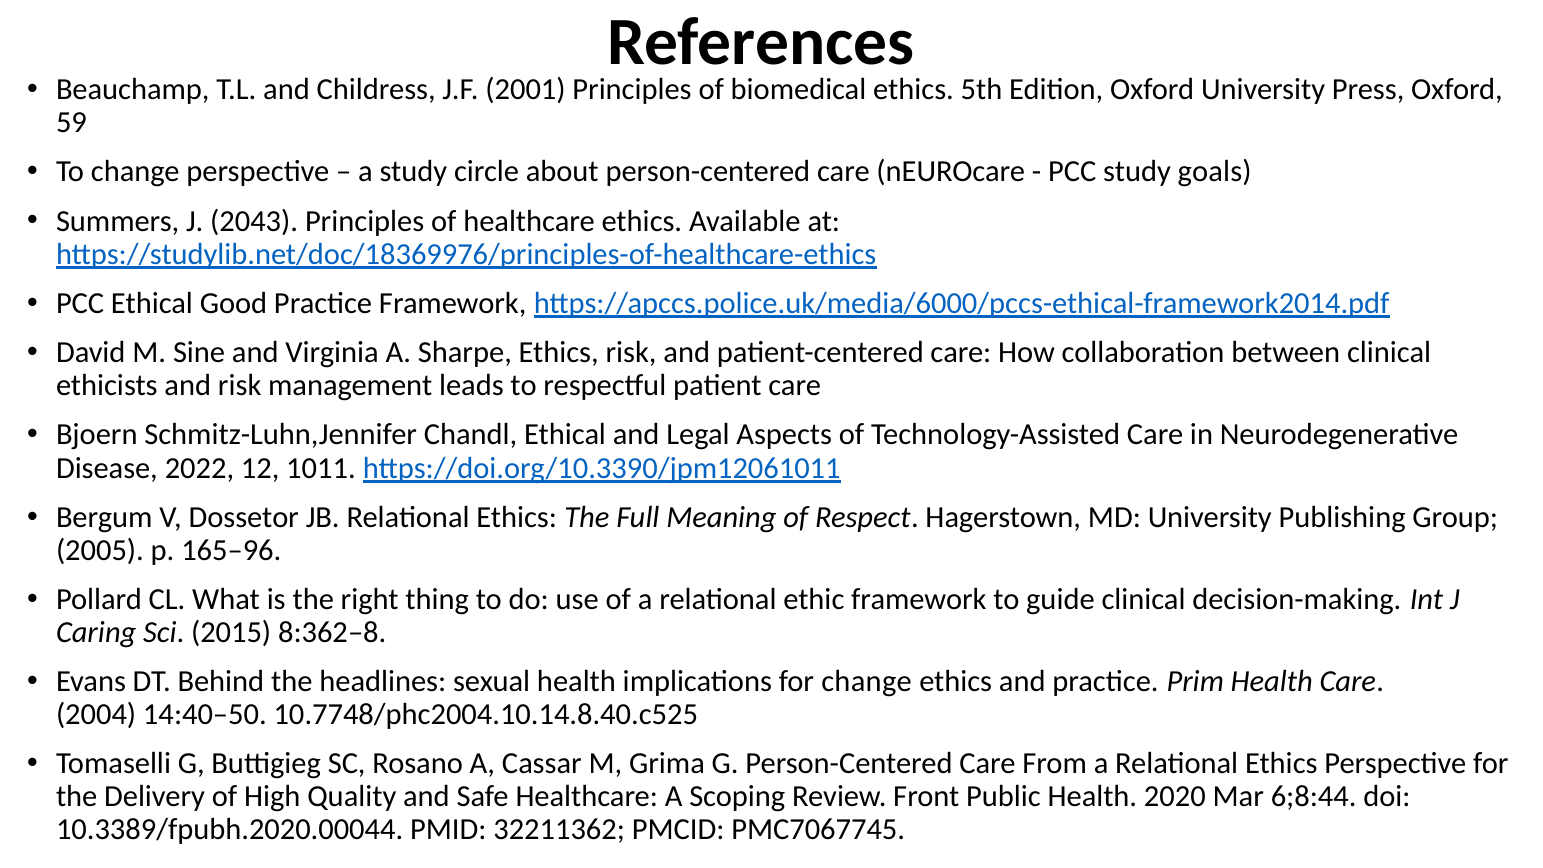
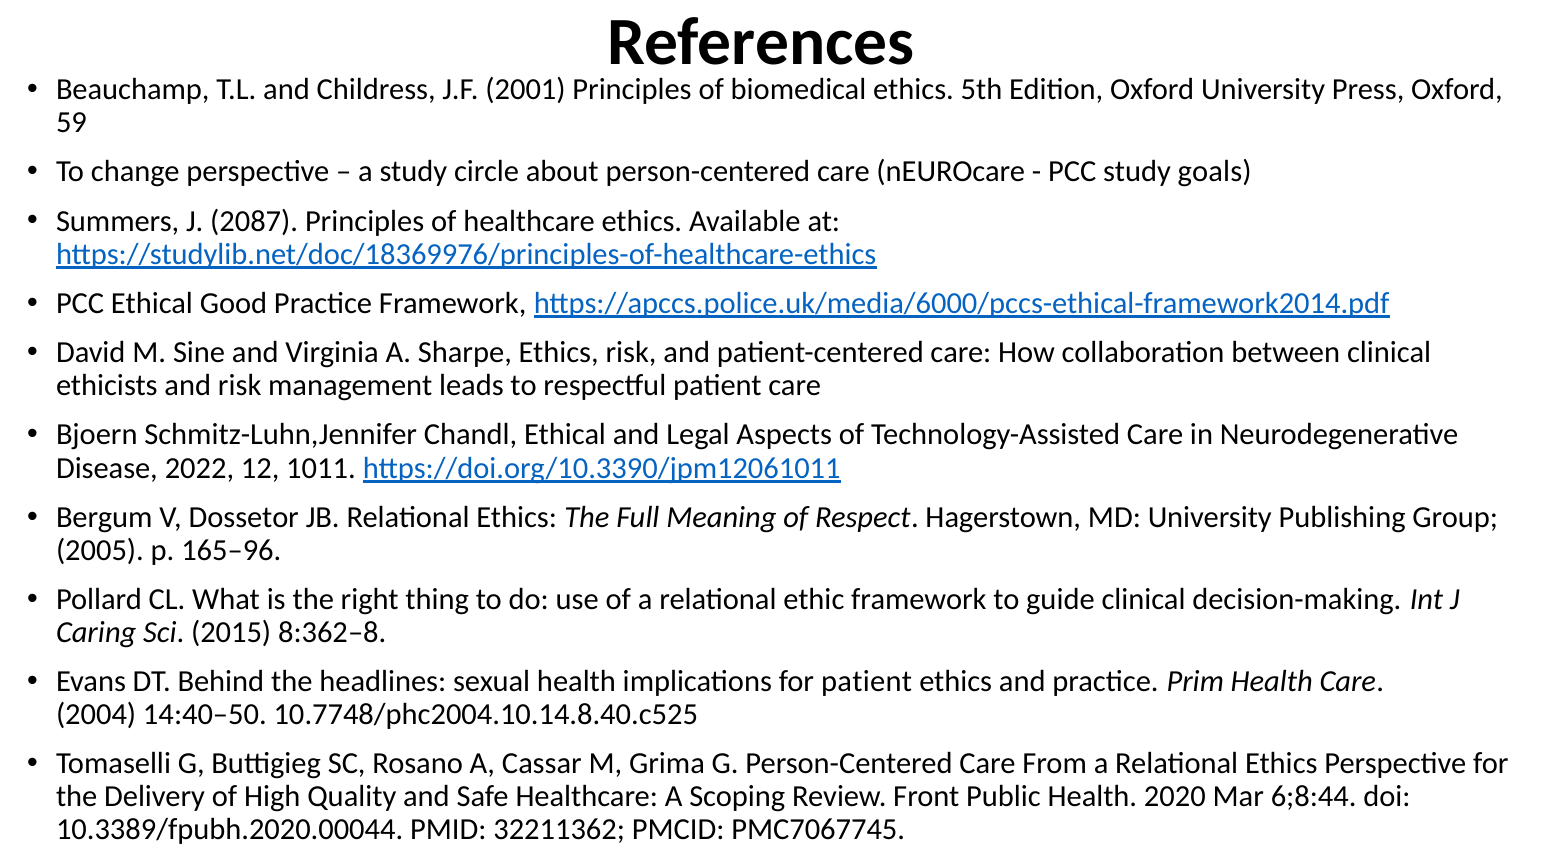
2043: 2043 -> 2087
for change: change -> patient
